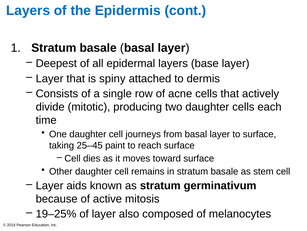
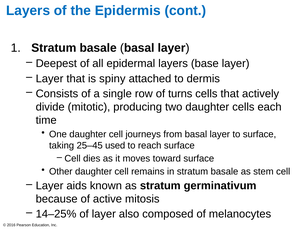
acne: acne -> turns
paint: paint -> used
19–25%: 19–25% -> 14–25%
